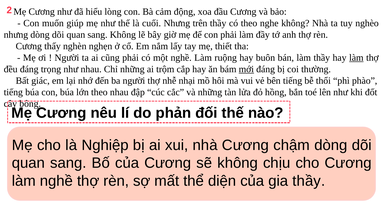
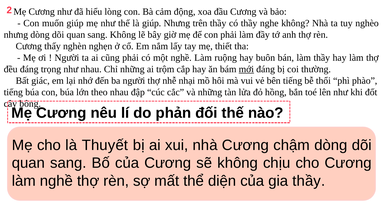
là cuối: cuối -> giúp
có theo: theo -> thầy
làm at (356, 58) underline: present -> none
Nghiệp: Nghiệp -> Thuyết
